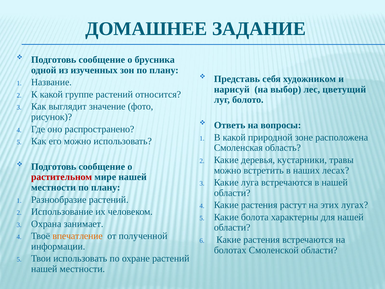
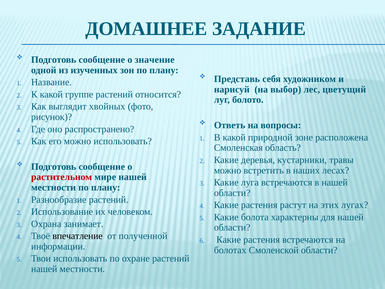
брусника: брусника -> значение
значение: значение -> хвойных
впечатление colour: orange -> black
